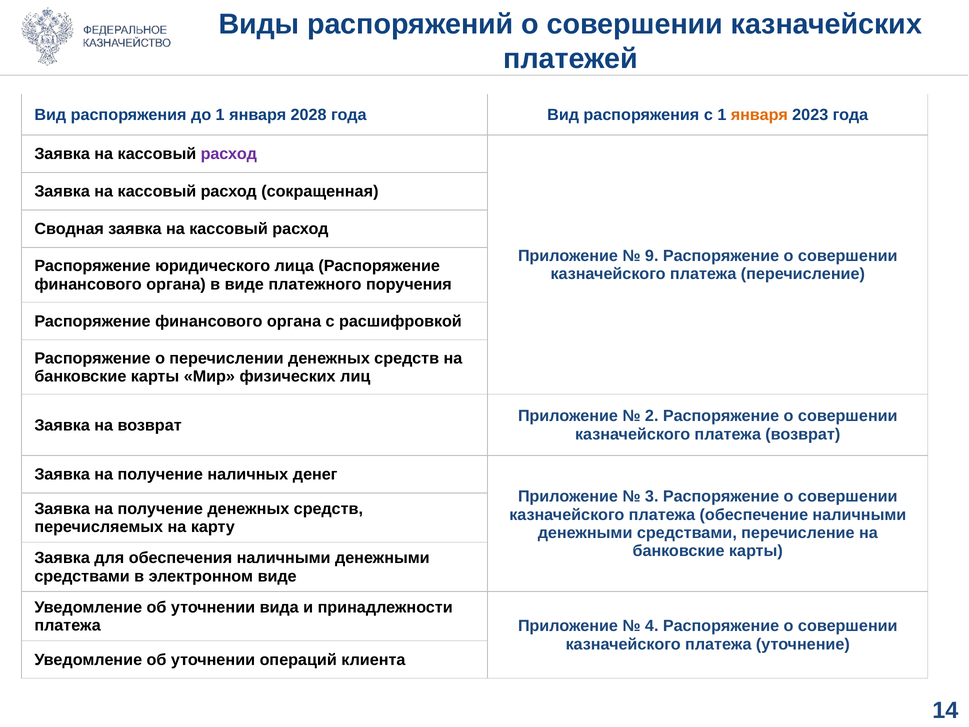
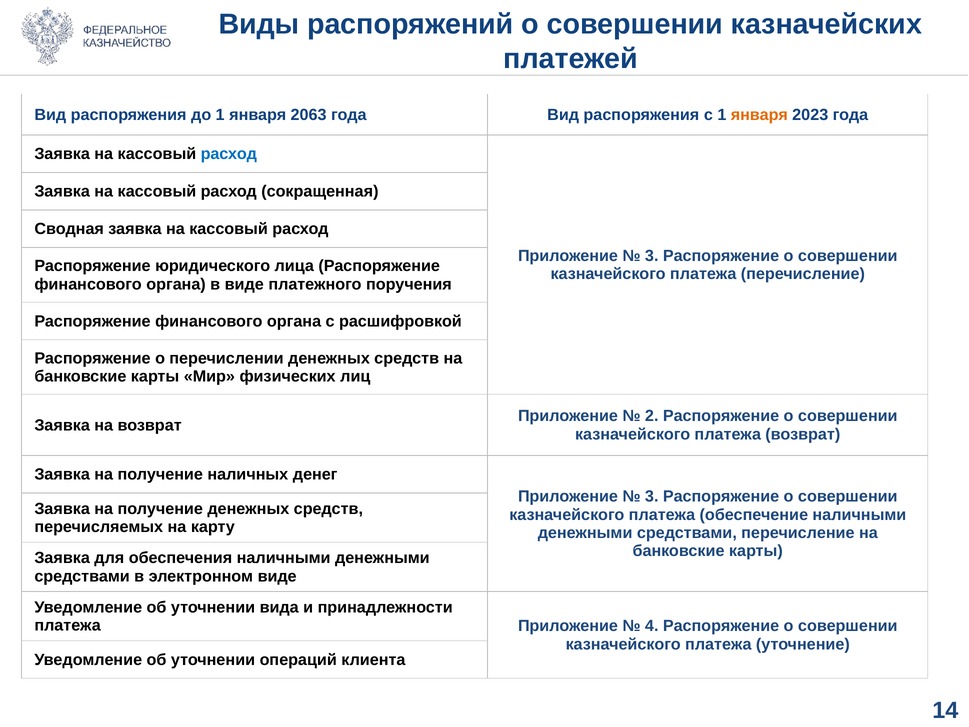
2028: 2028 -> 2063
расход at (229, 154) colour: purple -> blue
9 at (652, 256): 9 -> 3
